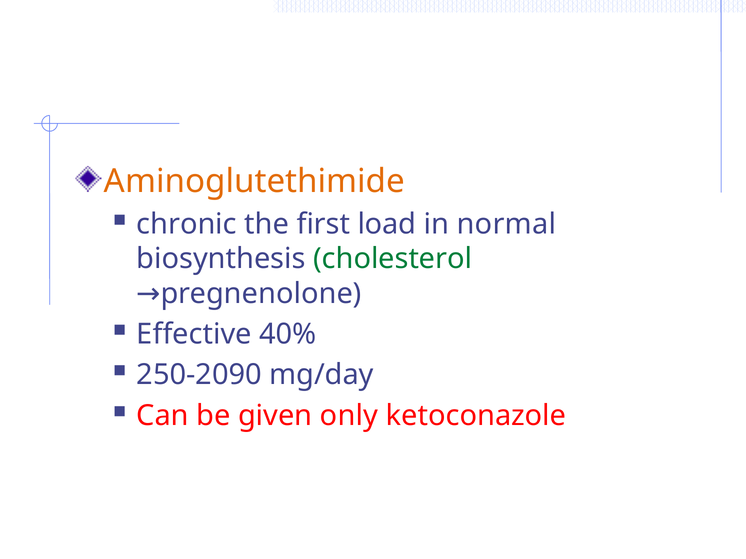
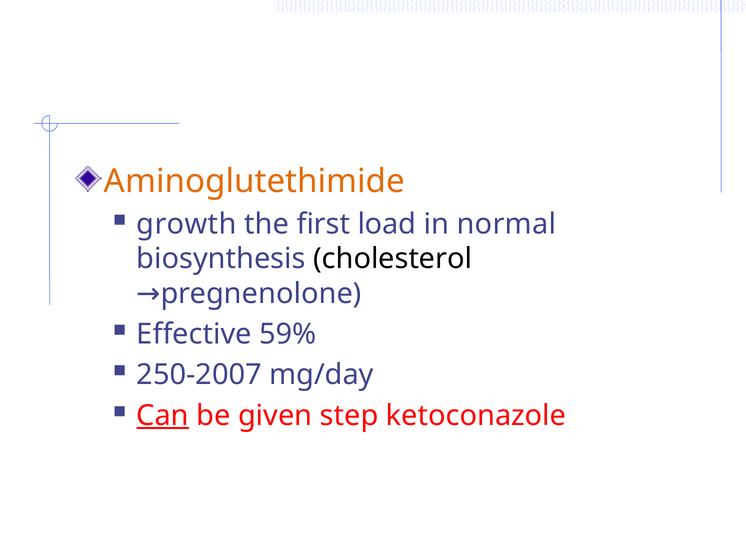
chronic: chronic -> growth
cholesterol colour: green -> black
40%: 40% -> 59%
250-2090: 250-2090 -> 250-2007
Can underline: none -> present
only: only -> step
